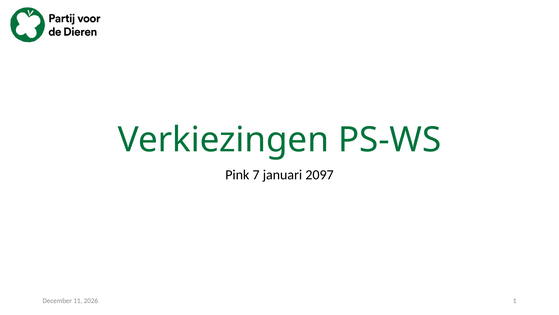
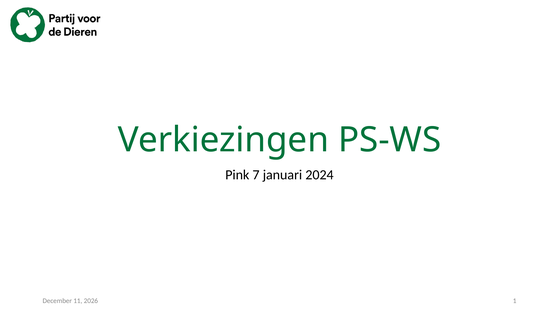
2097: 2097 -> 2024
